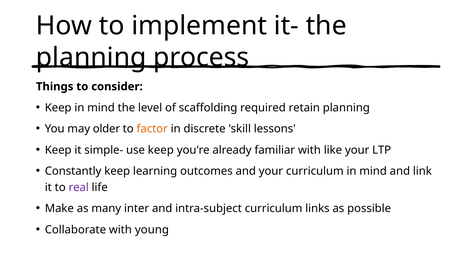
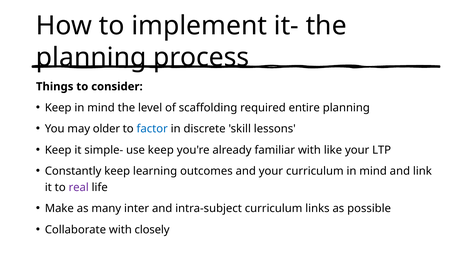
retain: retain -> entire
factor colour: orange -> blue
young: young -> closely
